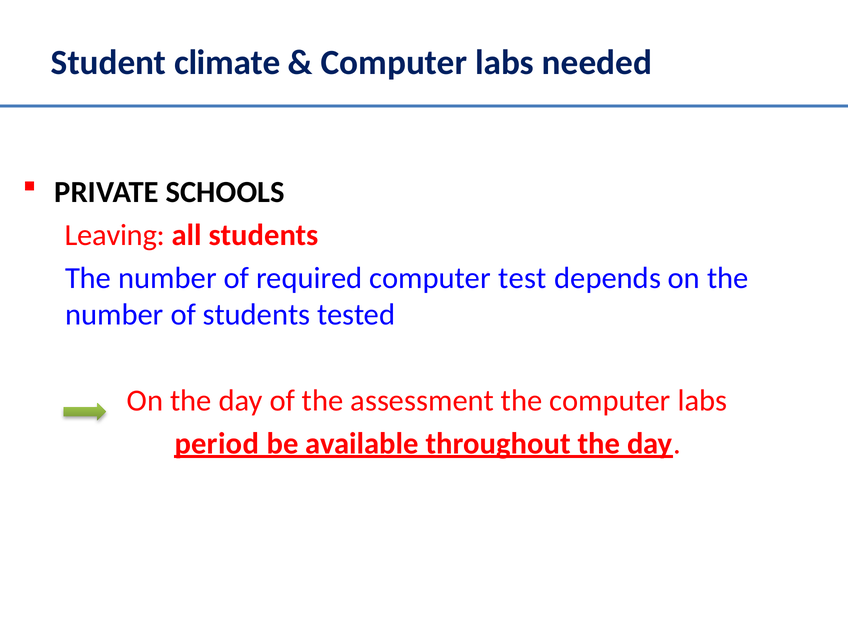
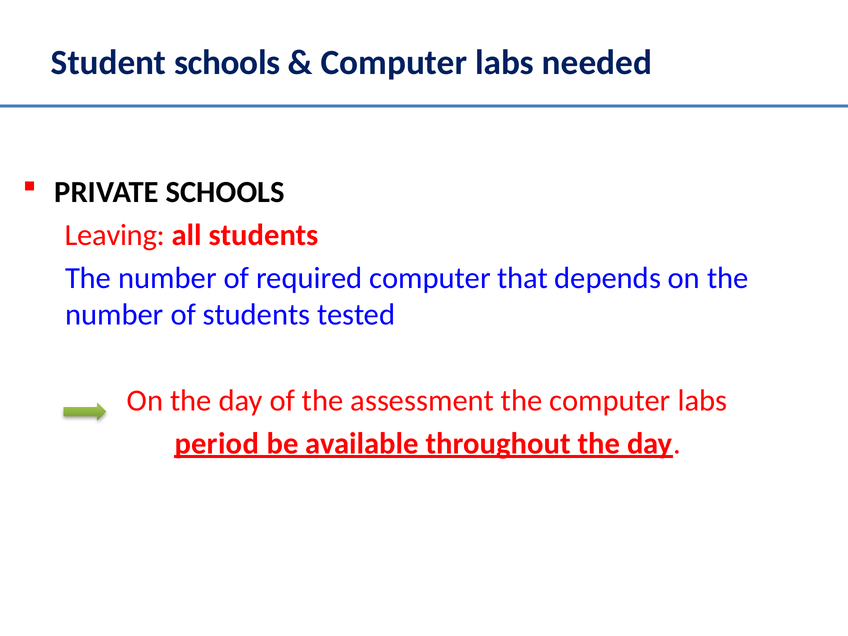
Student climate: climate -> schools
test: test -> that
